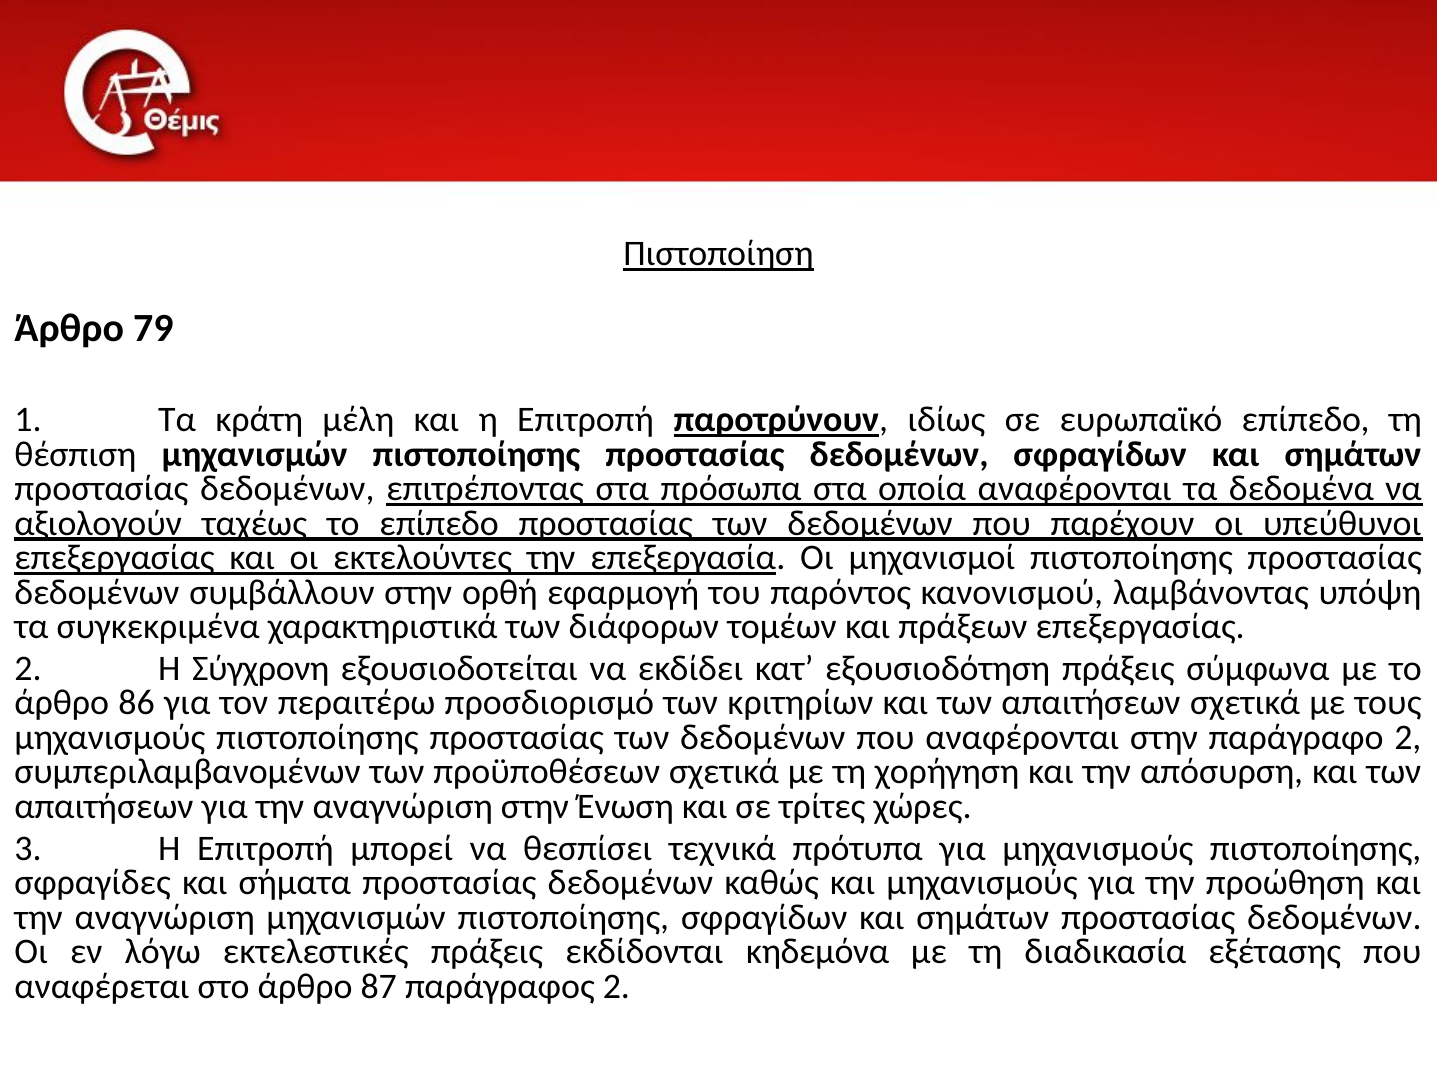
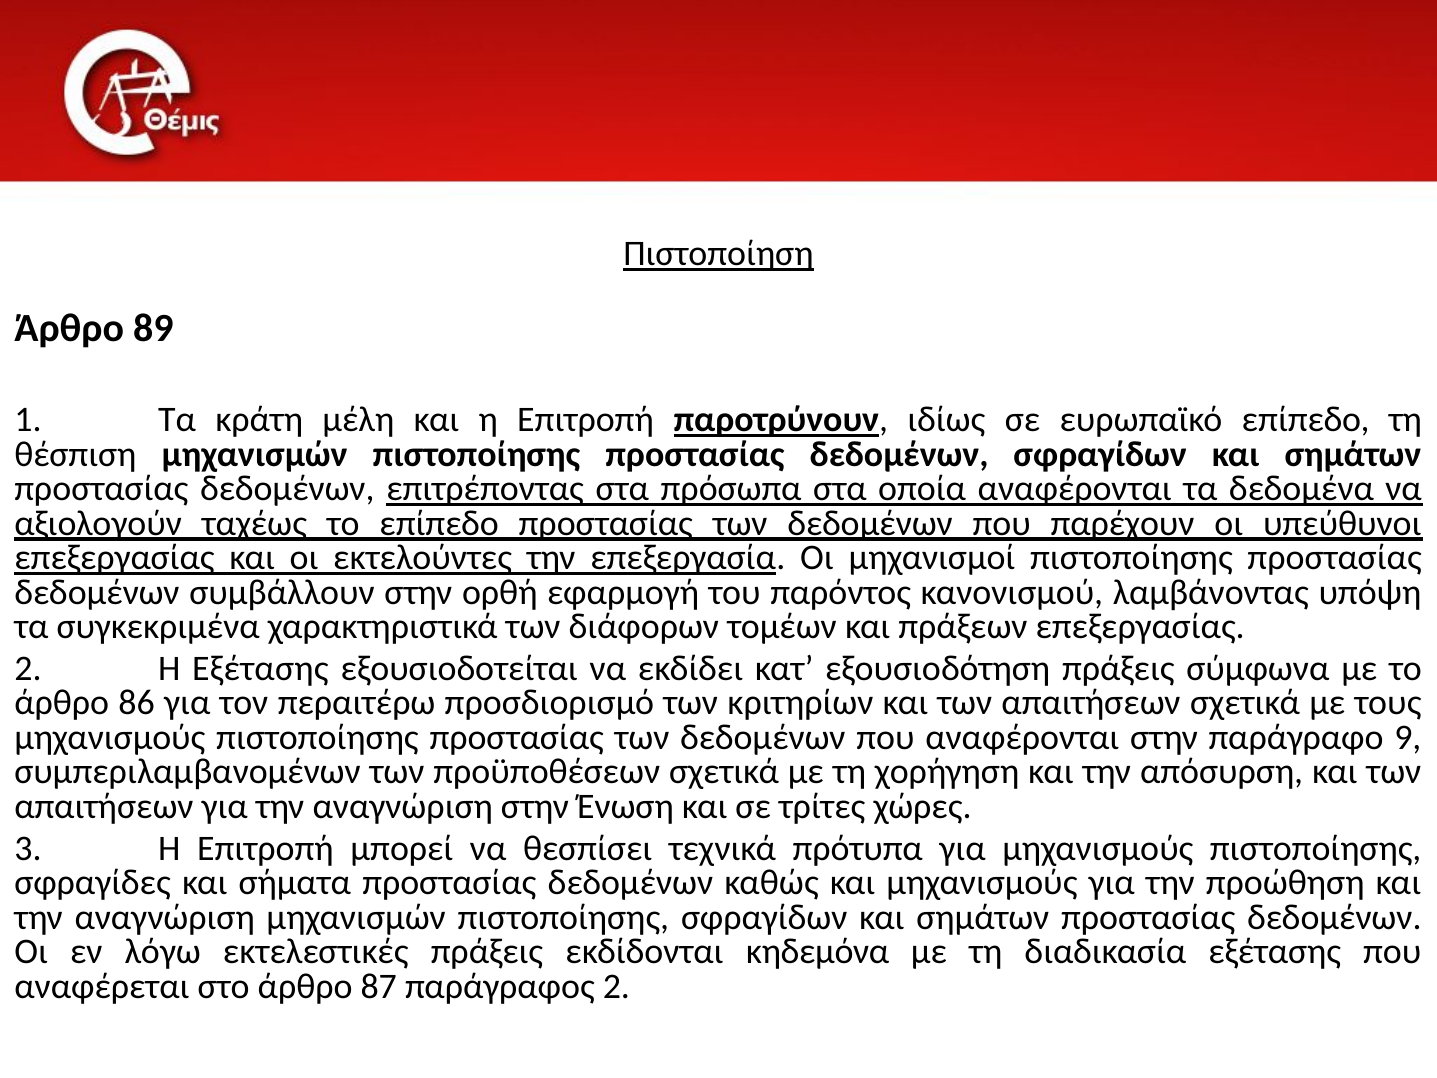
79: 79 -> 89
Η Σύγχρονη: Σύγχρονη -> Εξέτασης
παράγραφο 2: 2 -> 9
